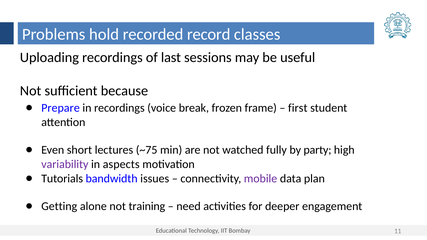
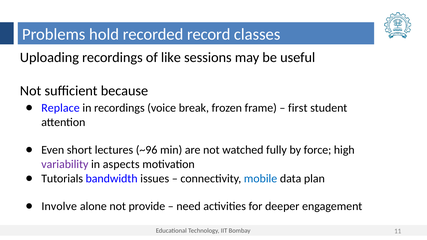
last: last -> like
Prepare: Prepare -> Replace
~75: ~75 -> ~96
party: party -> force
mobile colour: purple -> blue
Getting: Getting -> Involve
training: training -> provide
